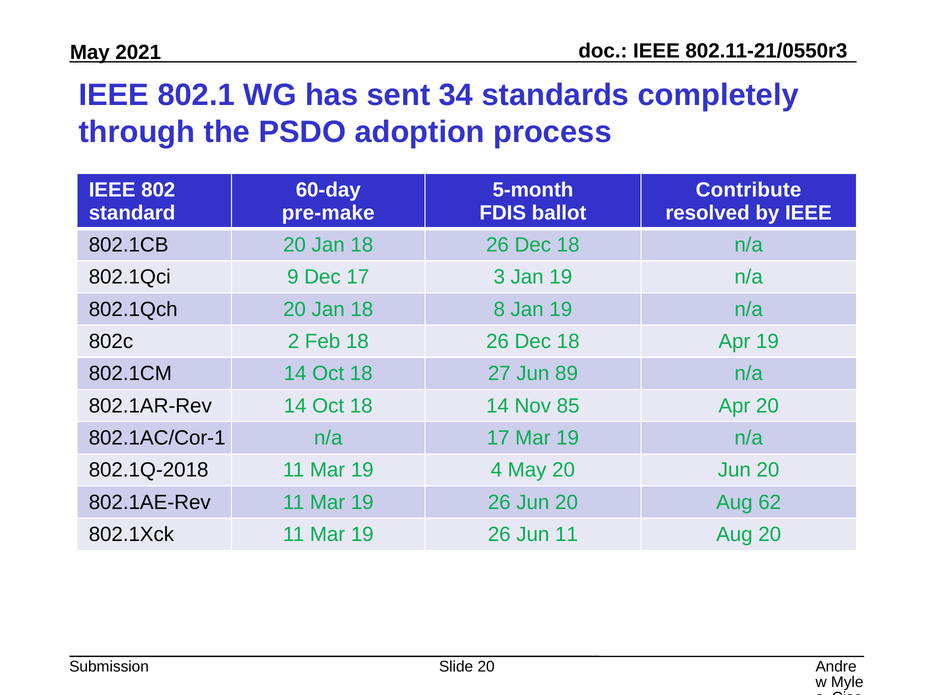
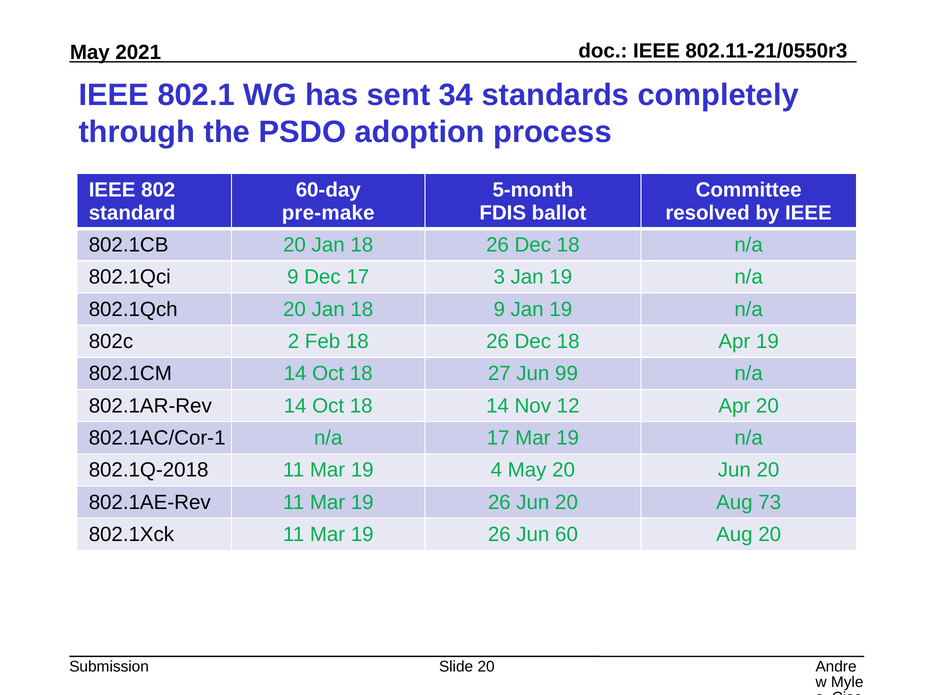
Contribute: Contribute -> Committee
18 8: 8 -> 9
89: 89 -> 99
85: 85 -> 12
62: 62 -> 73
Jun 11: 11 -> 60
